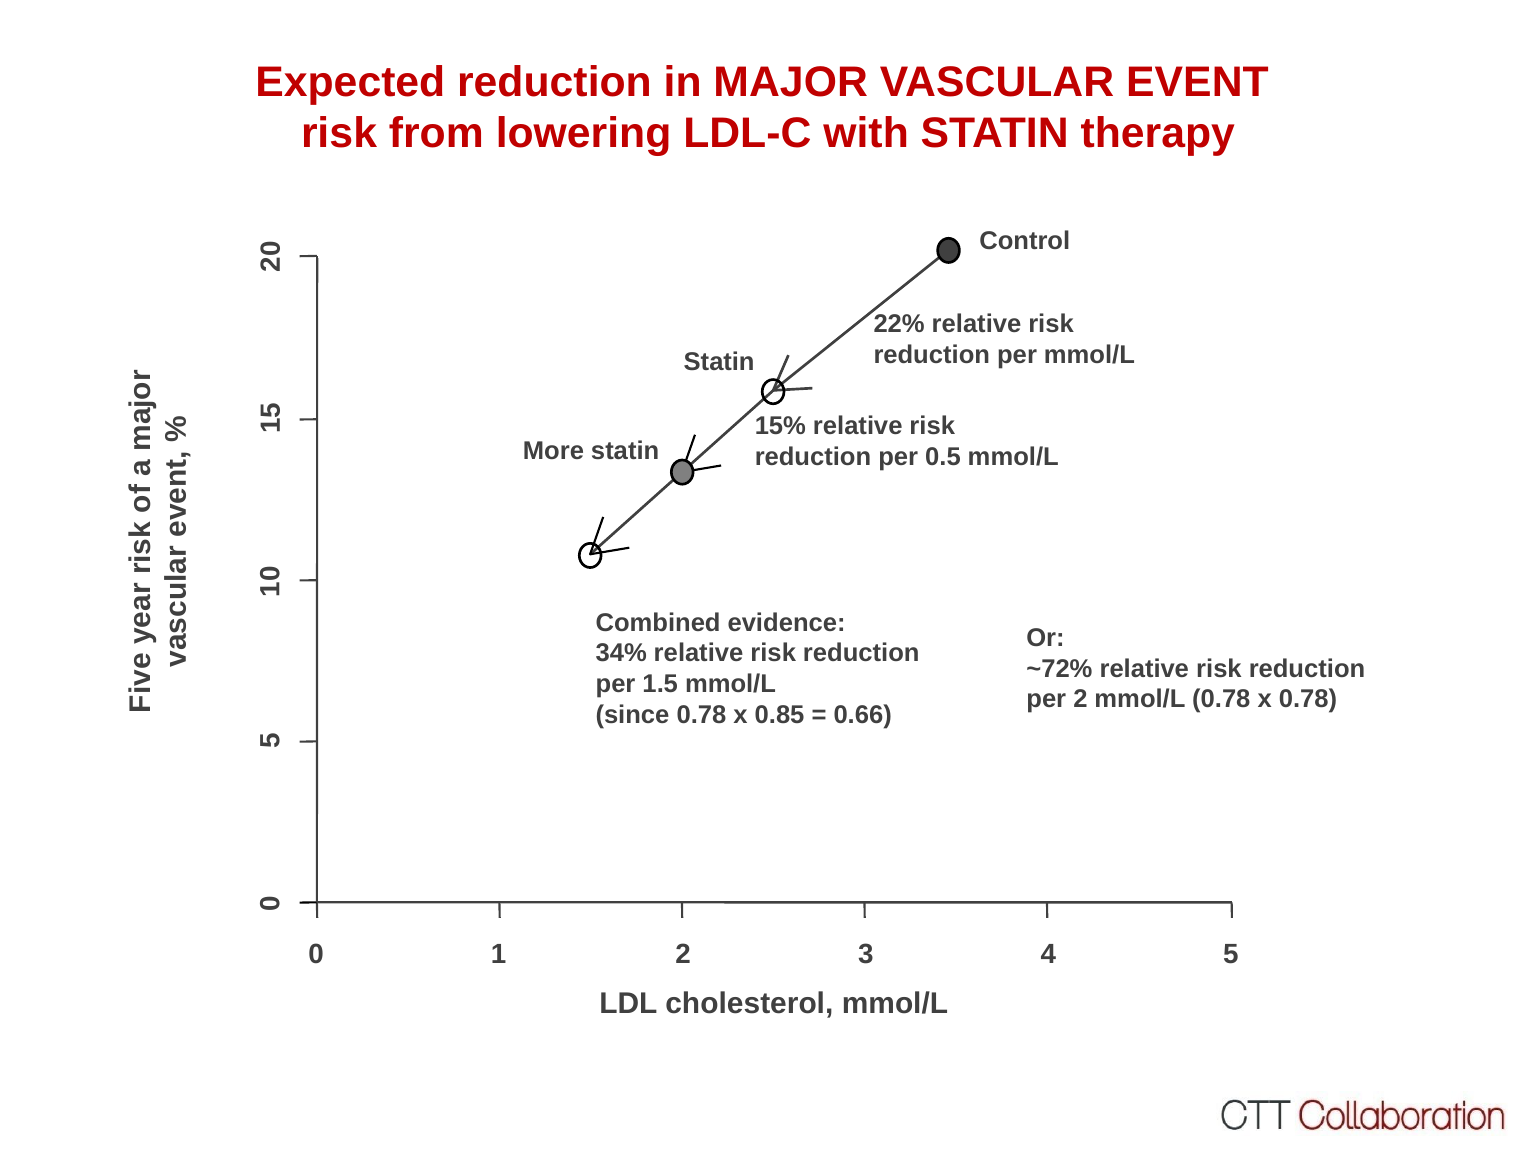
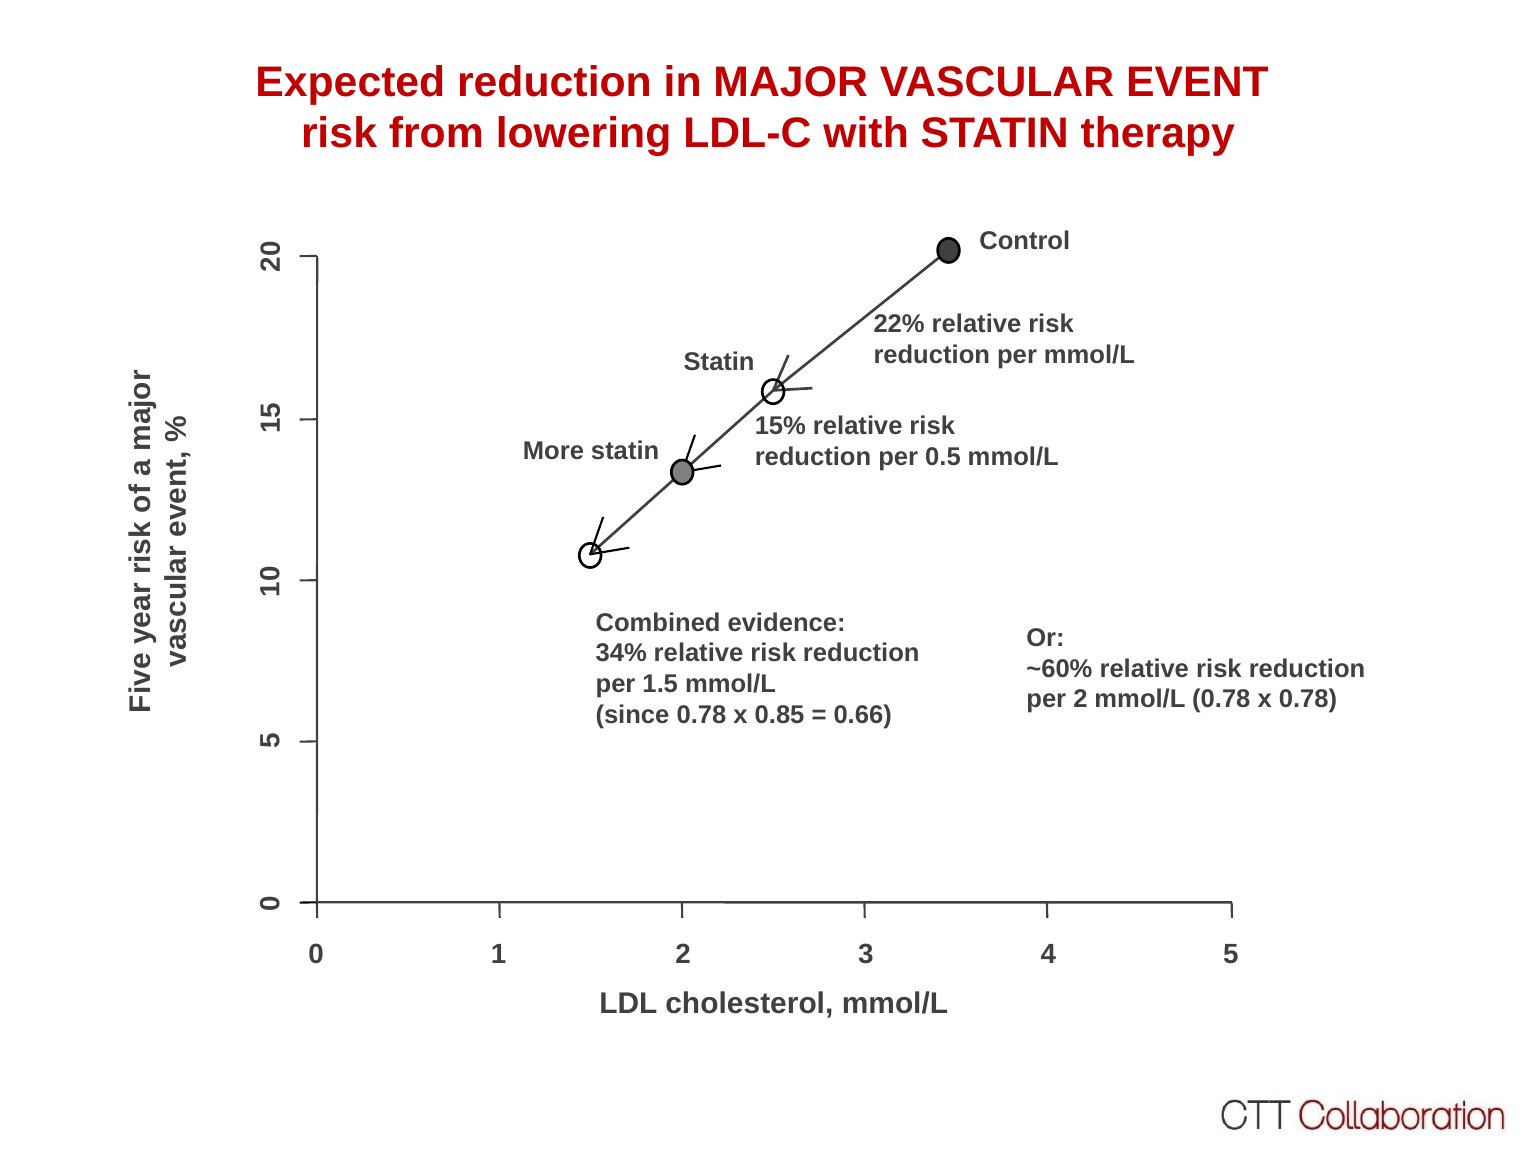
~72%: ~72% -> ~60%
